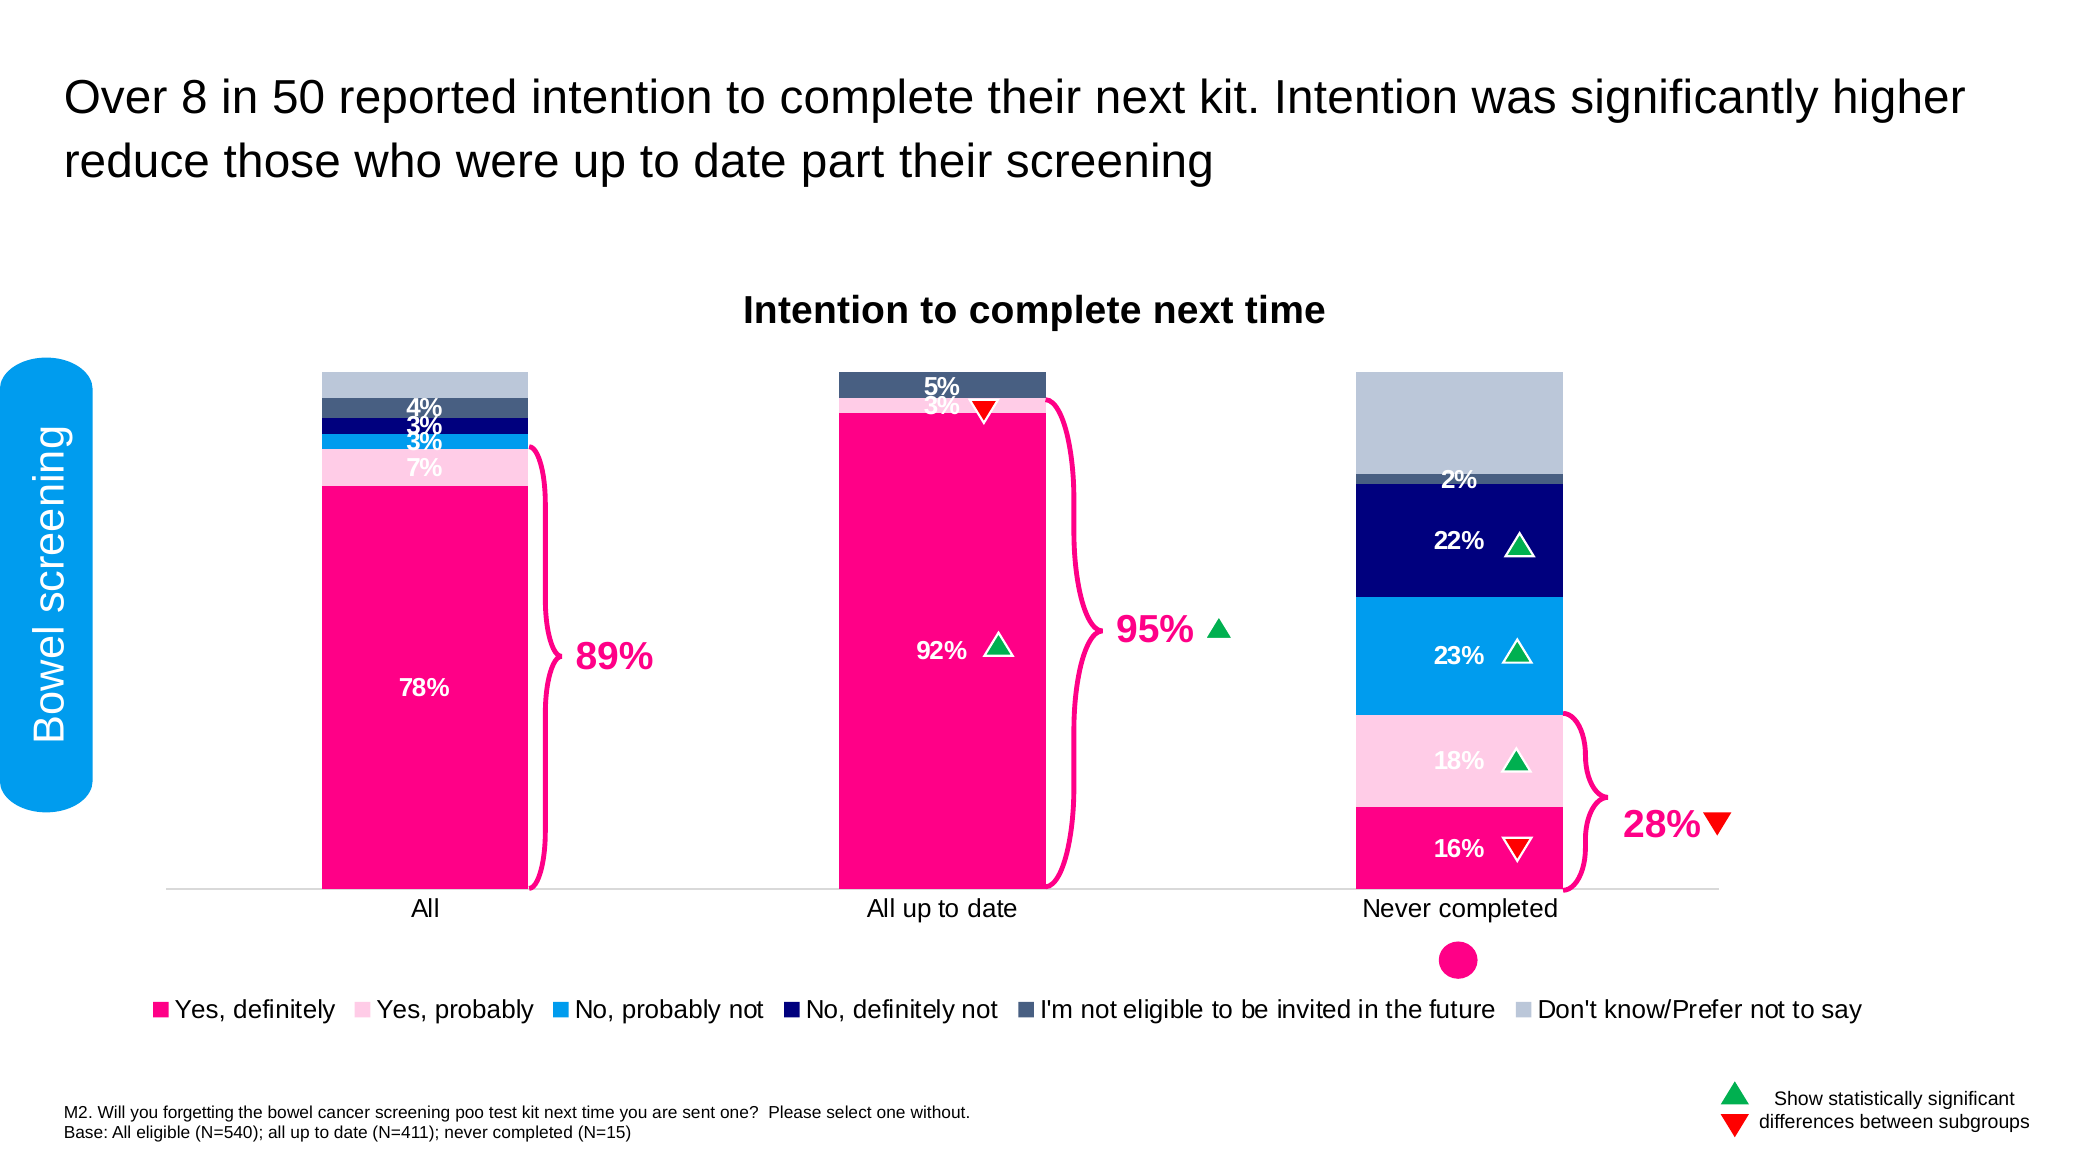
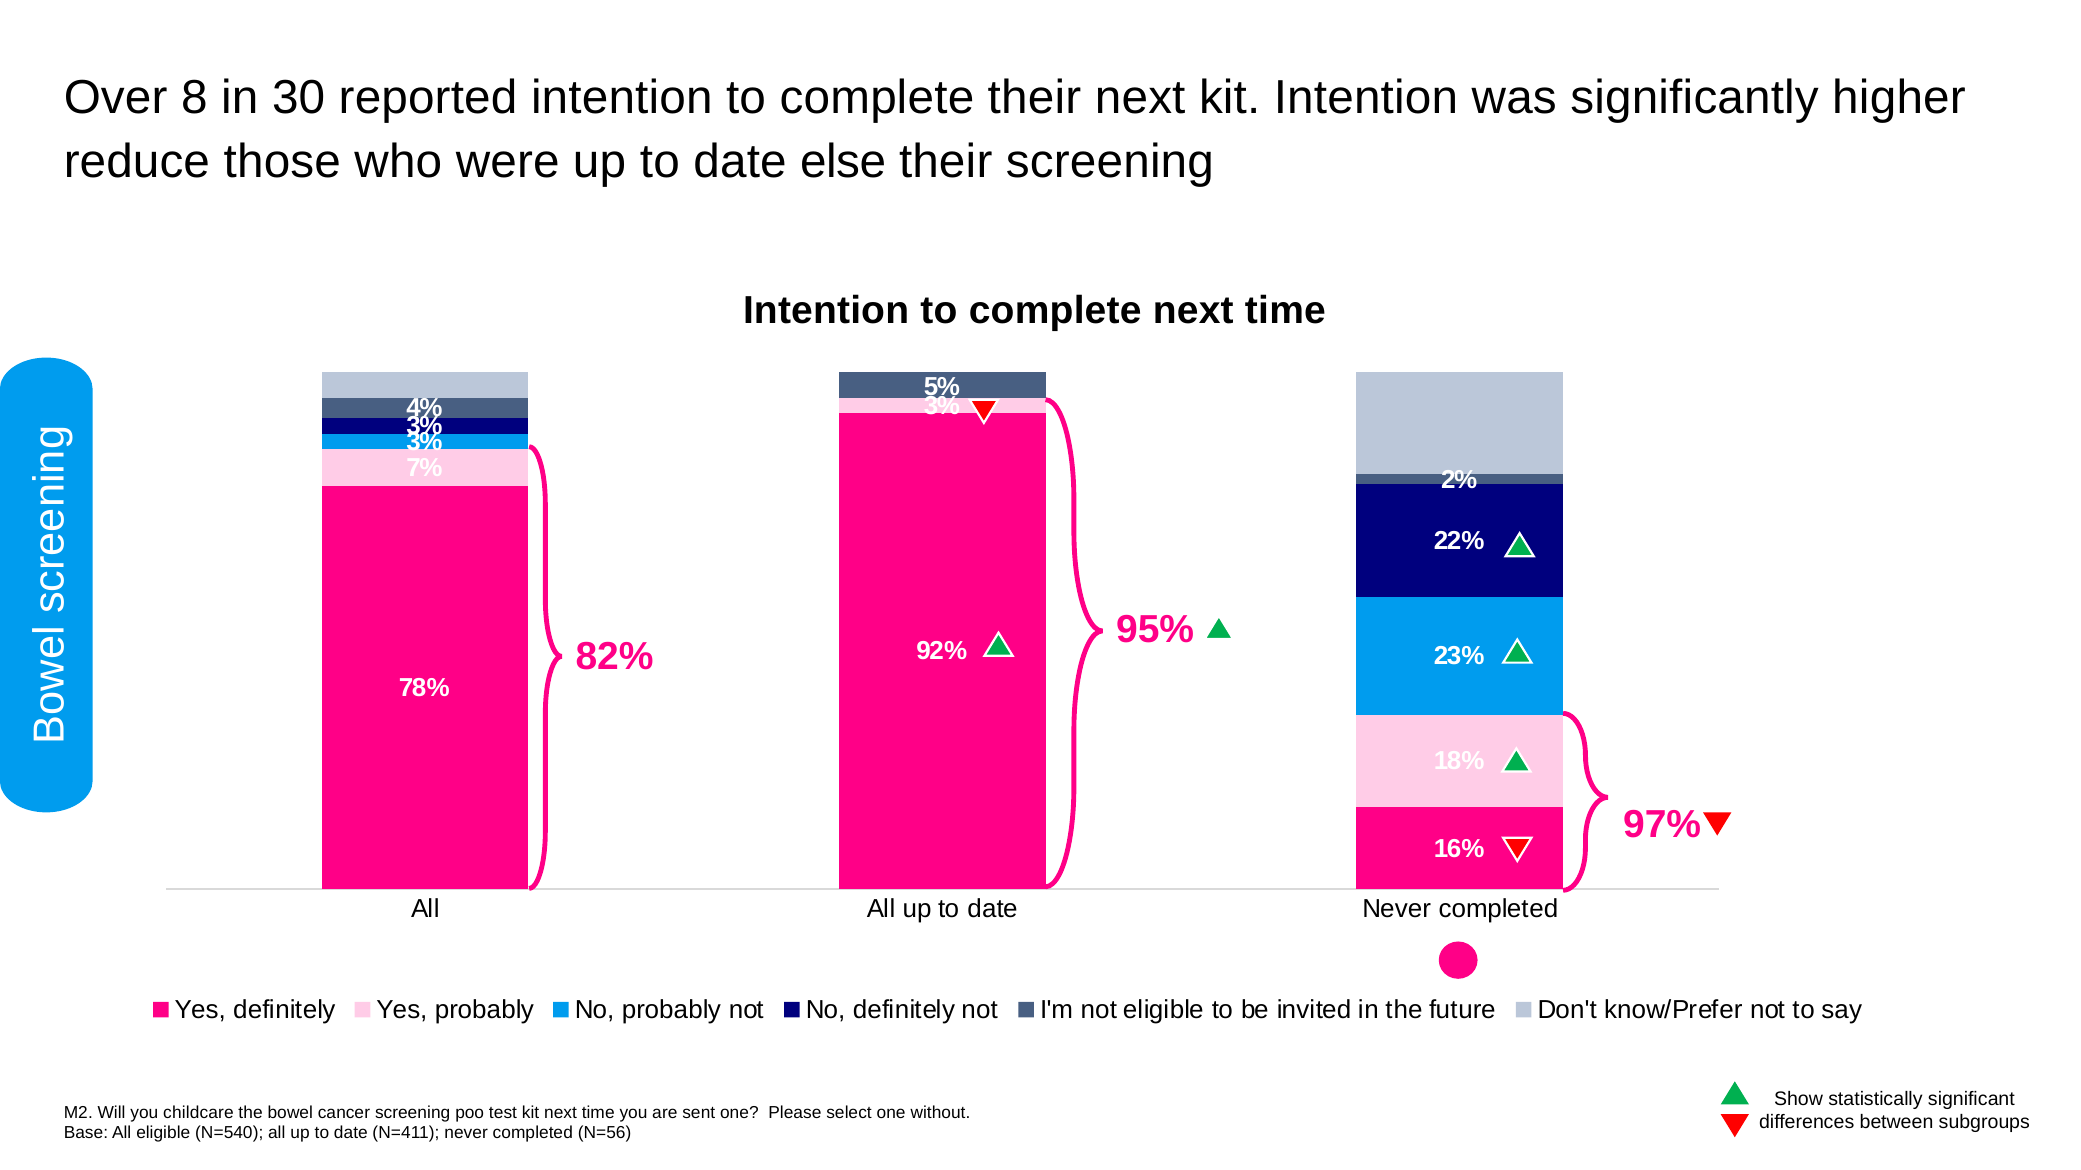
50: 50 -> 30
part: part -> else
89%: 89% -> 82%
28%: 28% -> 97%
forgetting: forgetting -> childcare
N=15: N=15 -> N=56
